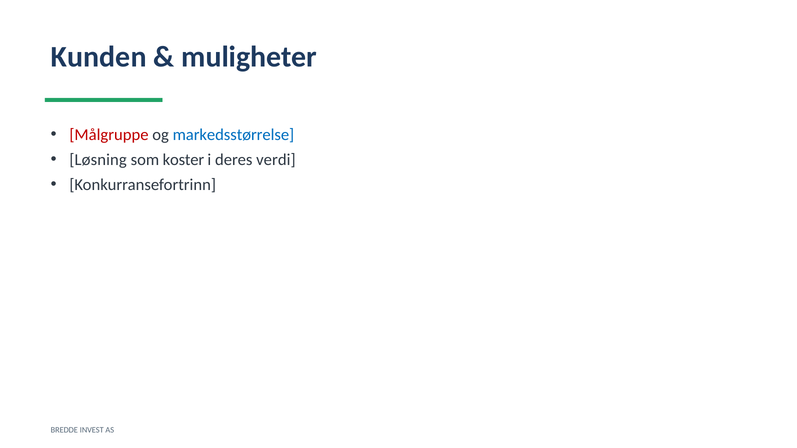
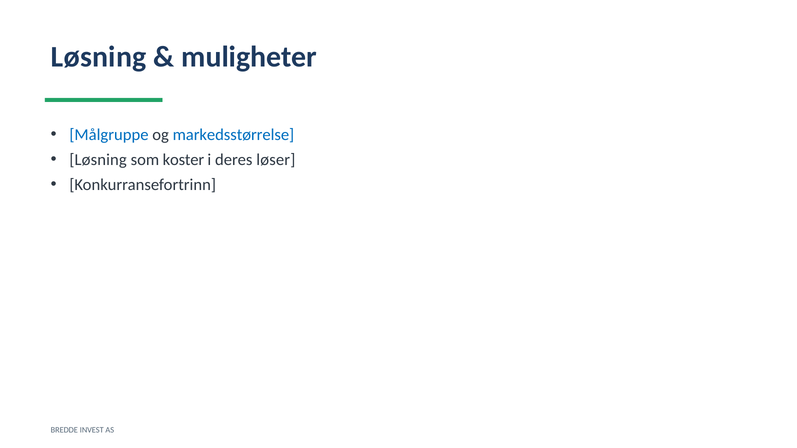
Kunden at (99, 57): Kunden -> Løsning
Målgruppe colour: red -> blue
verdi: verdi -> løser
